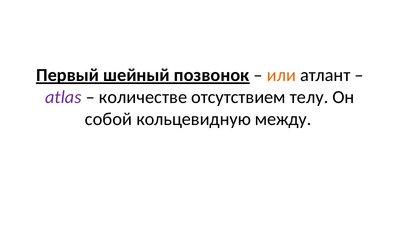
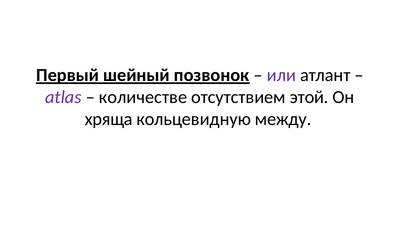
или colour: orange -> purple
телу: телу -> этой
собой: собой -> хряща
